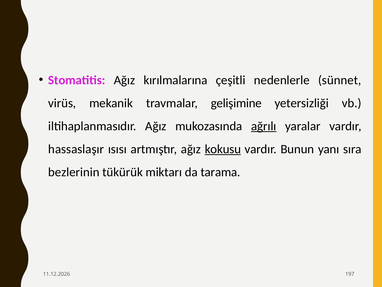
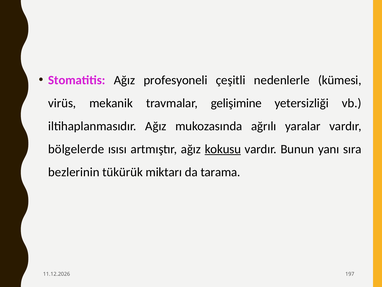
kırılmalarına: kırılmalarına -> profesyoneli
sünnet: sünnet -> kümesi
ağrılı underline: present -> none
hassaslaşır: hassaslaşır -> bölgelerde
